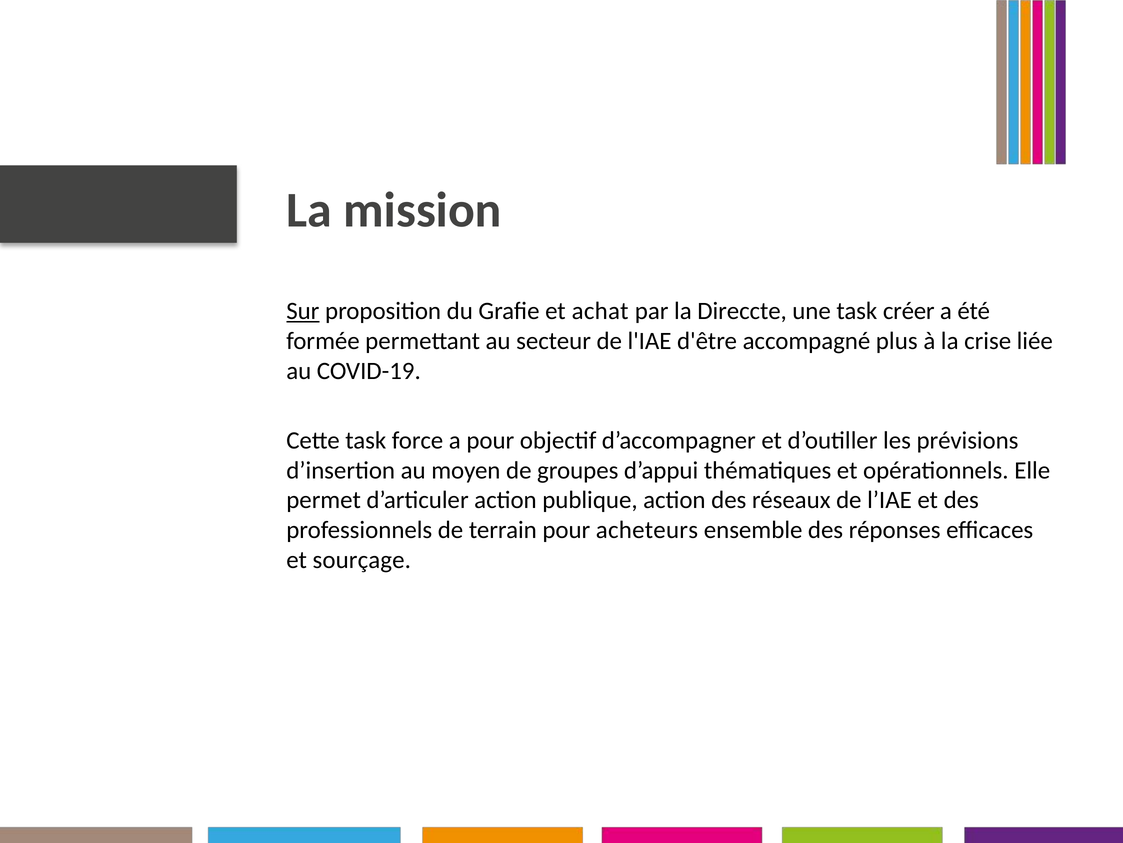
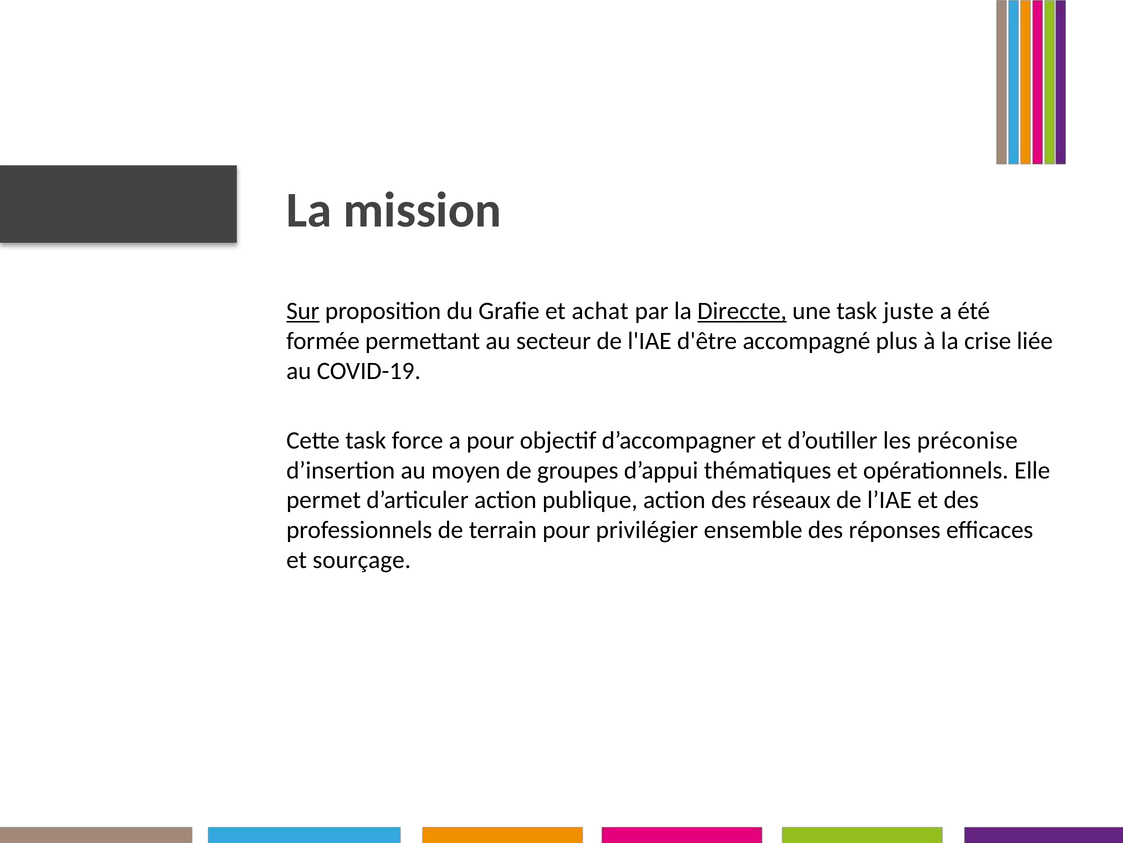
Direccte underline: none -> present
créer: créer -> juste
prévisions: prévisions -> préconise
acheteurs: acheteurs -> privilégier
